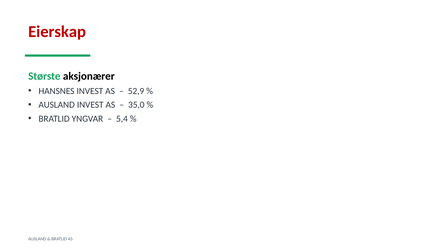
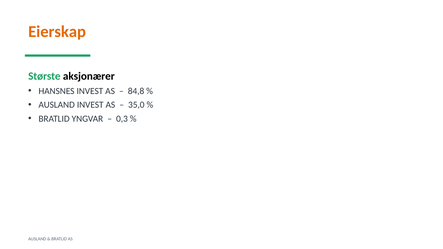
Eierskap colour: red -> orange
52,9: 52,9 -> 84,8
5,4: 5,4 -> 0,3
